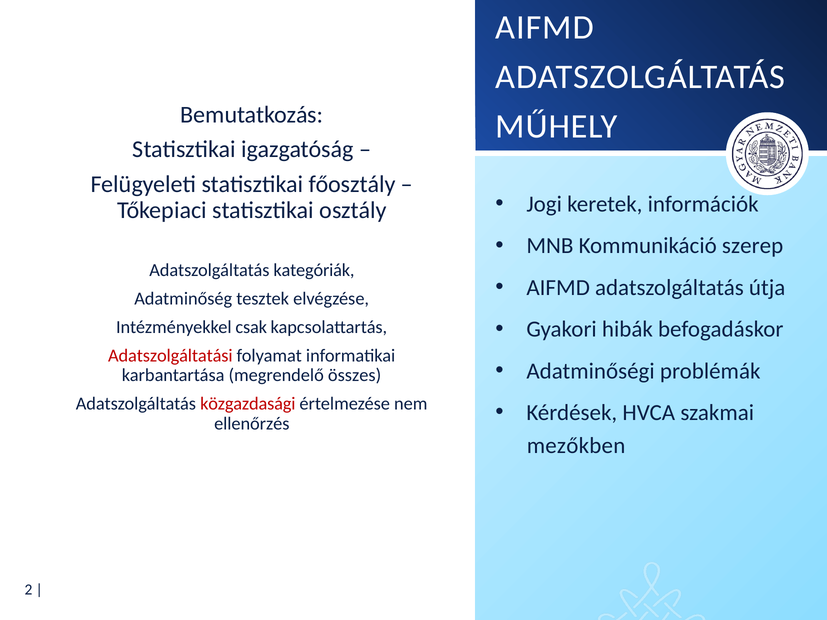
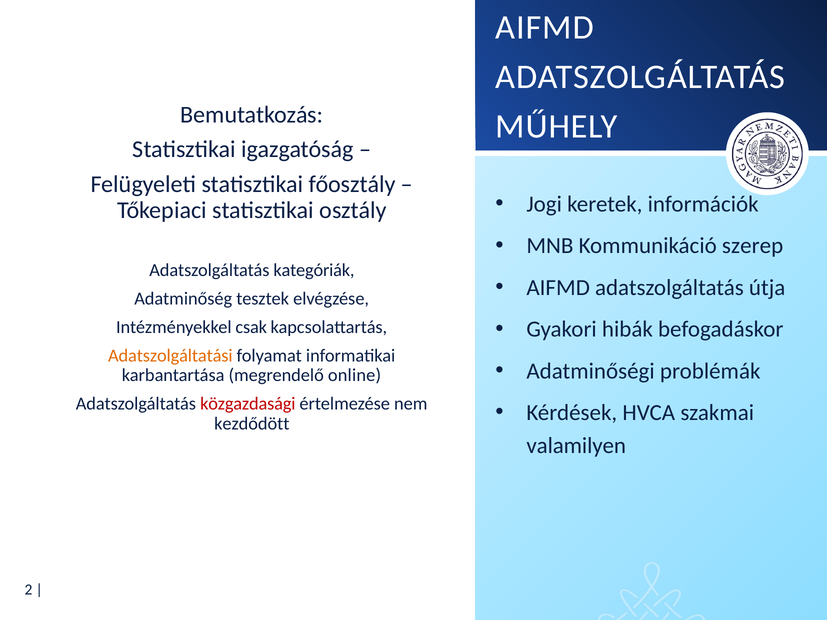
Adatszolgáltatási colour: red -> orange
összes: összes -> online
ellenőrzés: ellenőrzés -> kezdődött
mezőkben: mezőkben -> valamilyen
